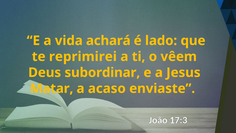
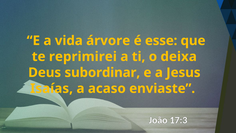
achará: achará -> árvore
lado: lado -> esse
vêem: vêem -> deixa
Matar: Matar -> Isaías
